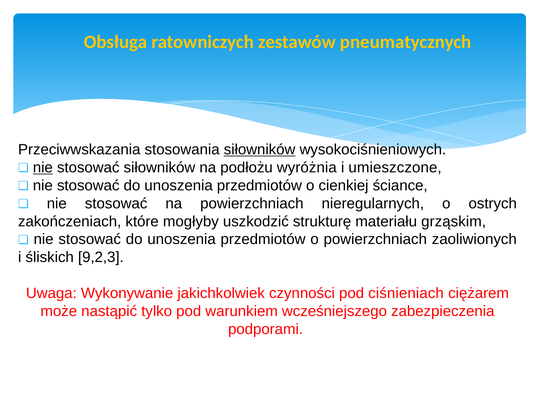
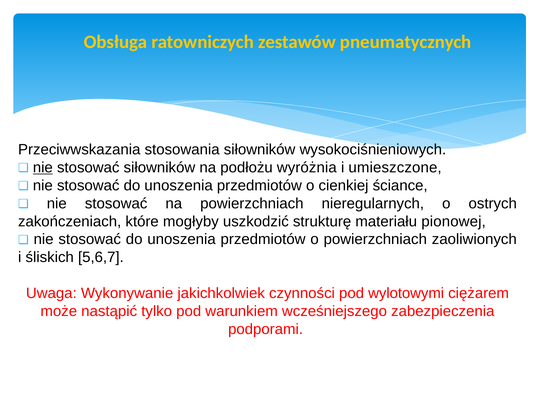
siłowników at (260, 150) underline: present -> none
grząskim: grząskim -> pionowej
9,2,3: 9,2,3 -> 5,6,7
ciśnieniach: ciśnieniach -> wylotowymi
